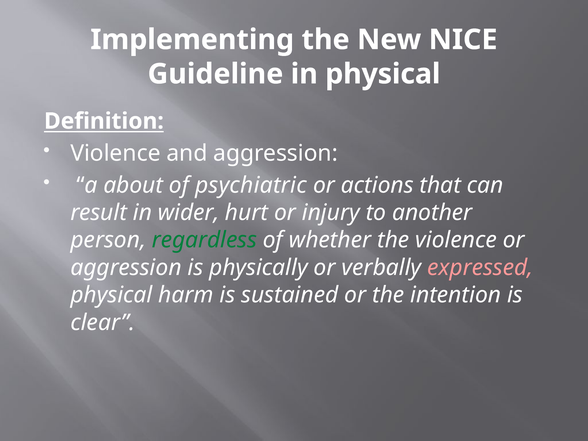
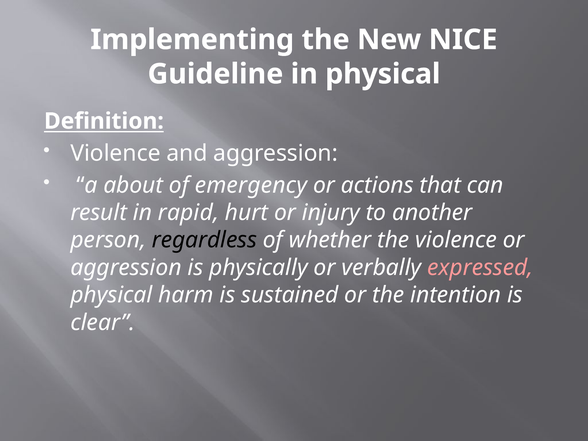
psychiatric: psychiatric -> emergency
wider: wider -> rapid
regardless colour: green -> black
